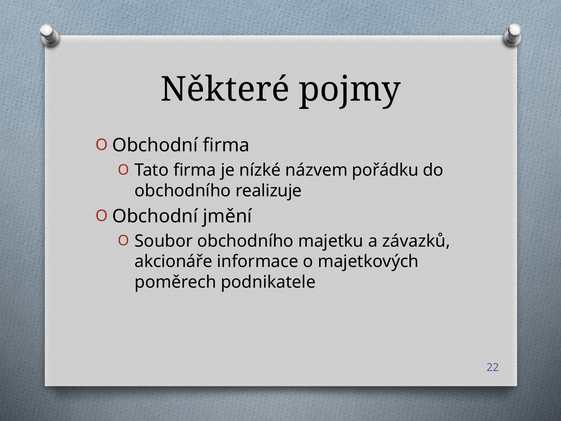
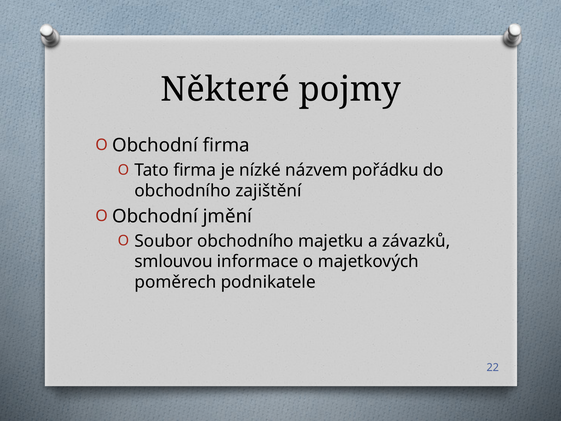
realizuje: realizuje -> zajištění
akcionáře: akcionáře -> smlouvou
